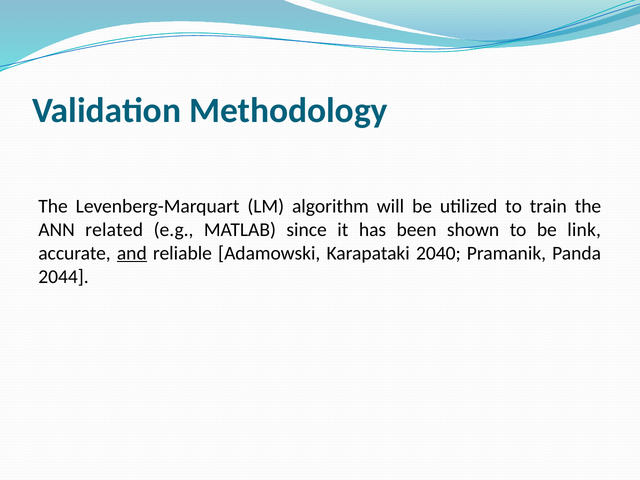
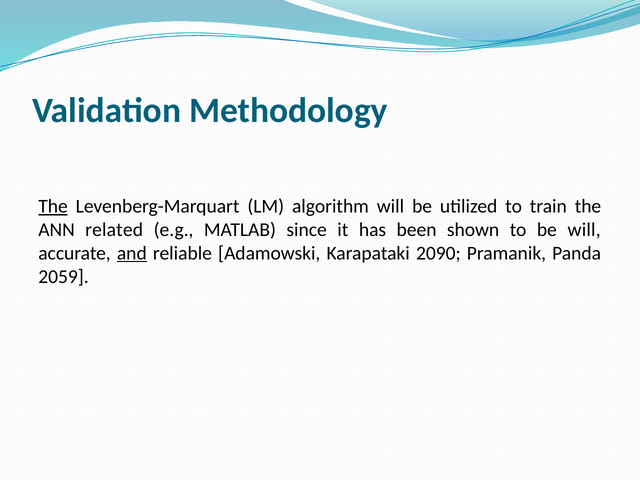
The at (53, 206) underline: none -> present
be link: link -> will
2040: 2040 -> 2090
2044: 2044 -> 2059
